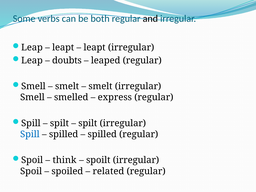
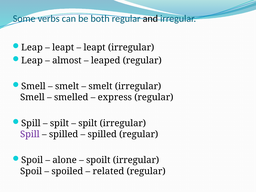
doubts: doubts -> almost
Spill at (30, 134) colour: blue -> purple
think: think -> alone
